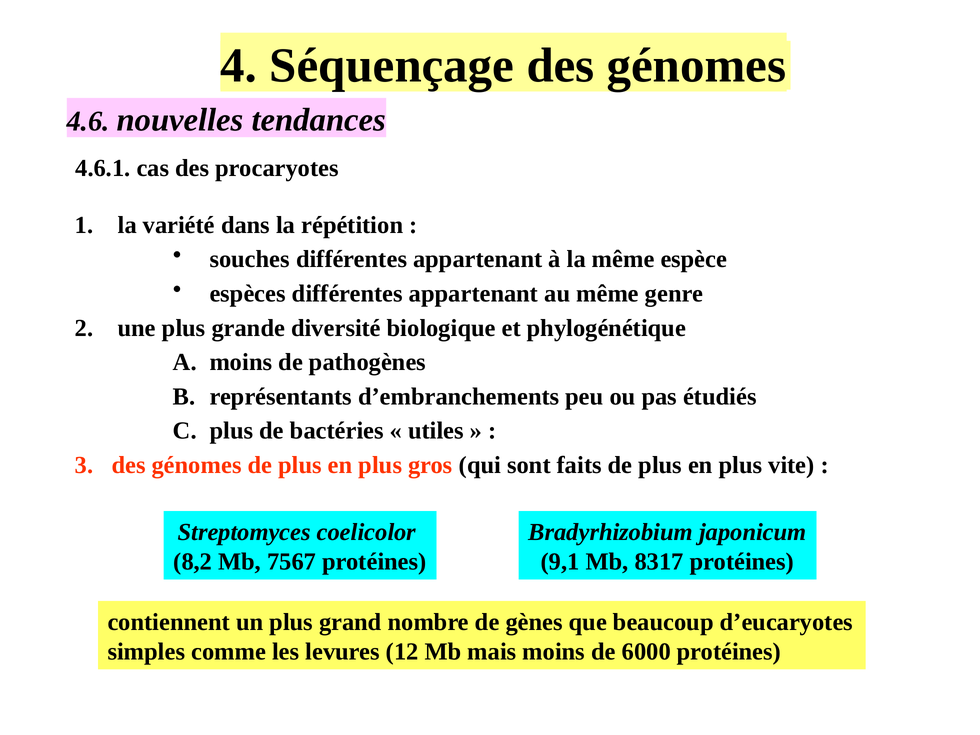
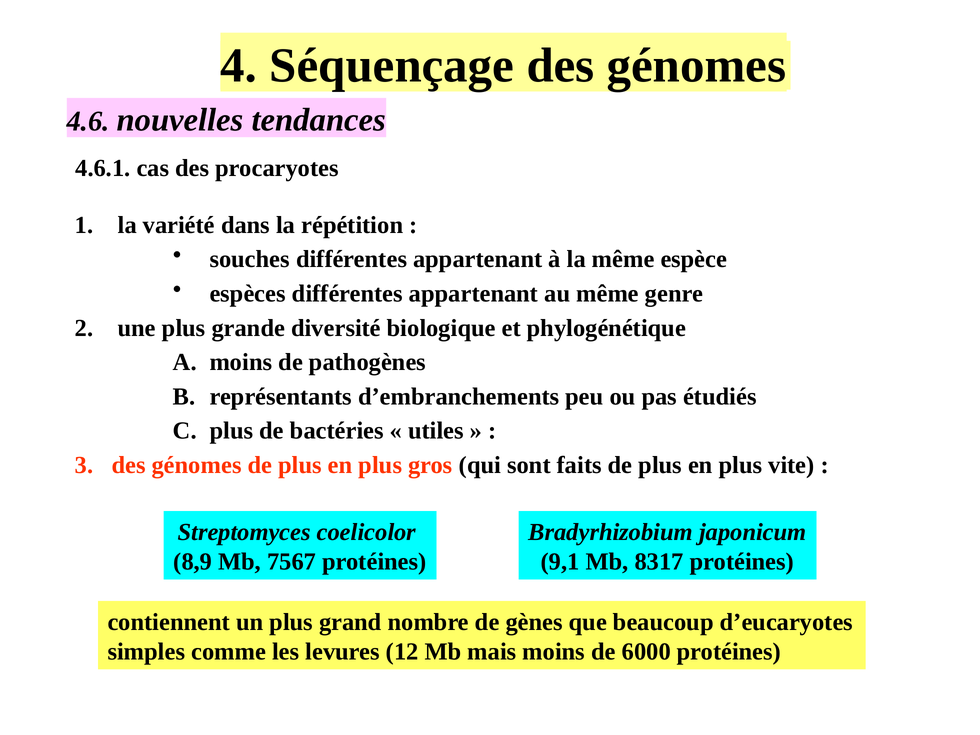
8,2: 8,2 -> 8,9
